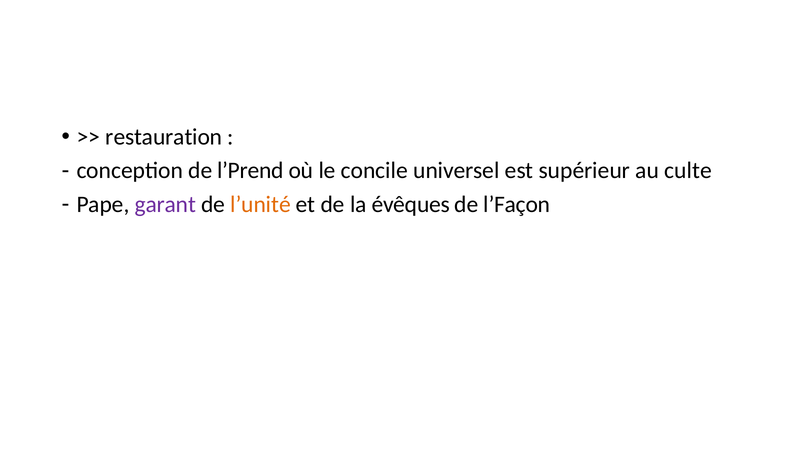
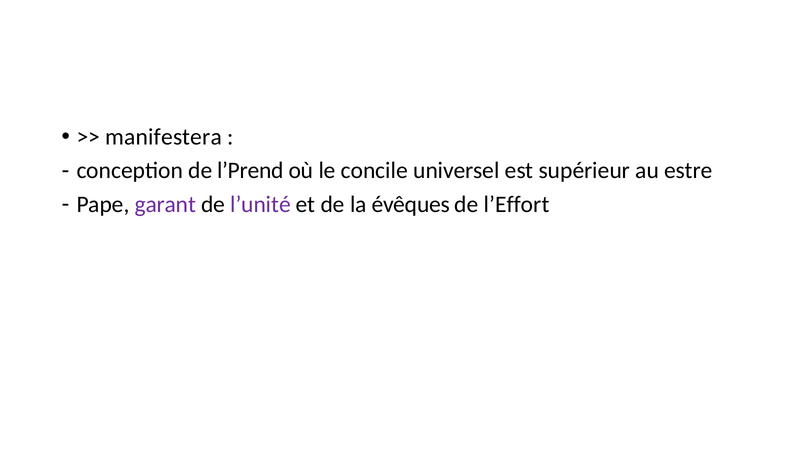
restauration: restauration -> manifestera
culte: culte -> estre
l’unité colour: orange -> purple
l’Façon: l’Façon -> l’Effort
